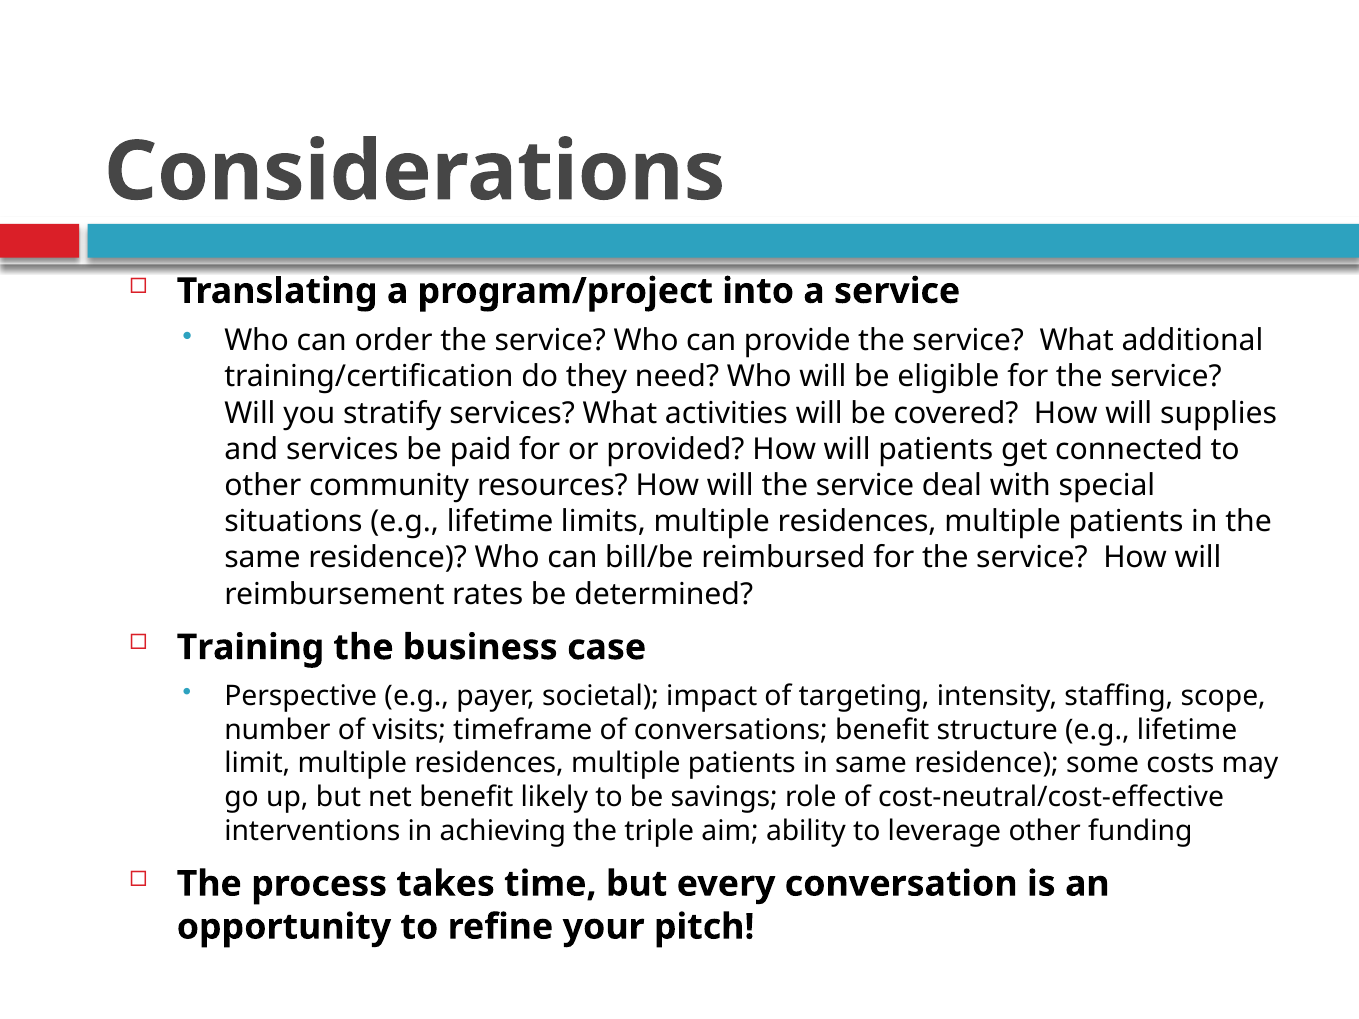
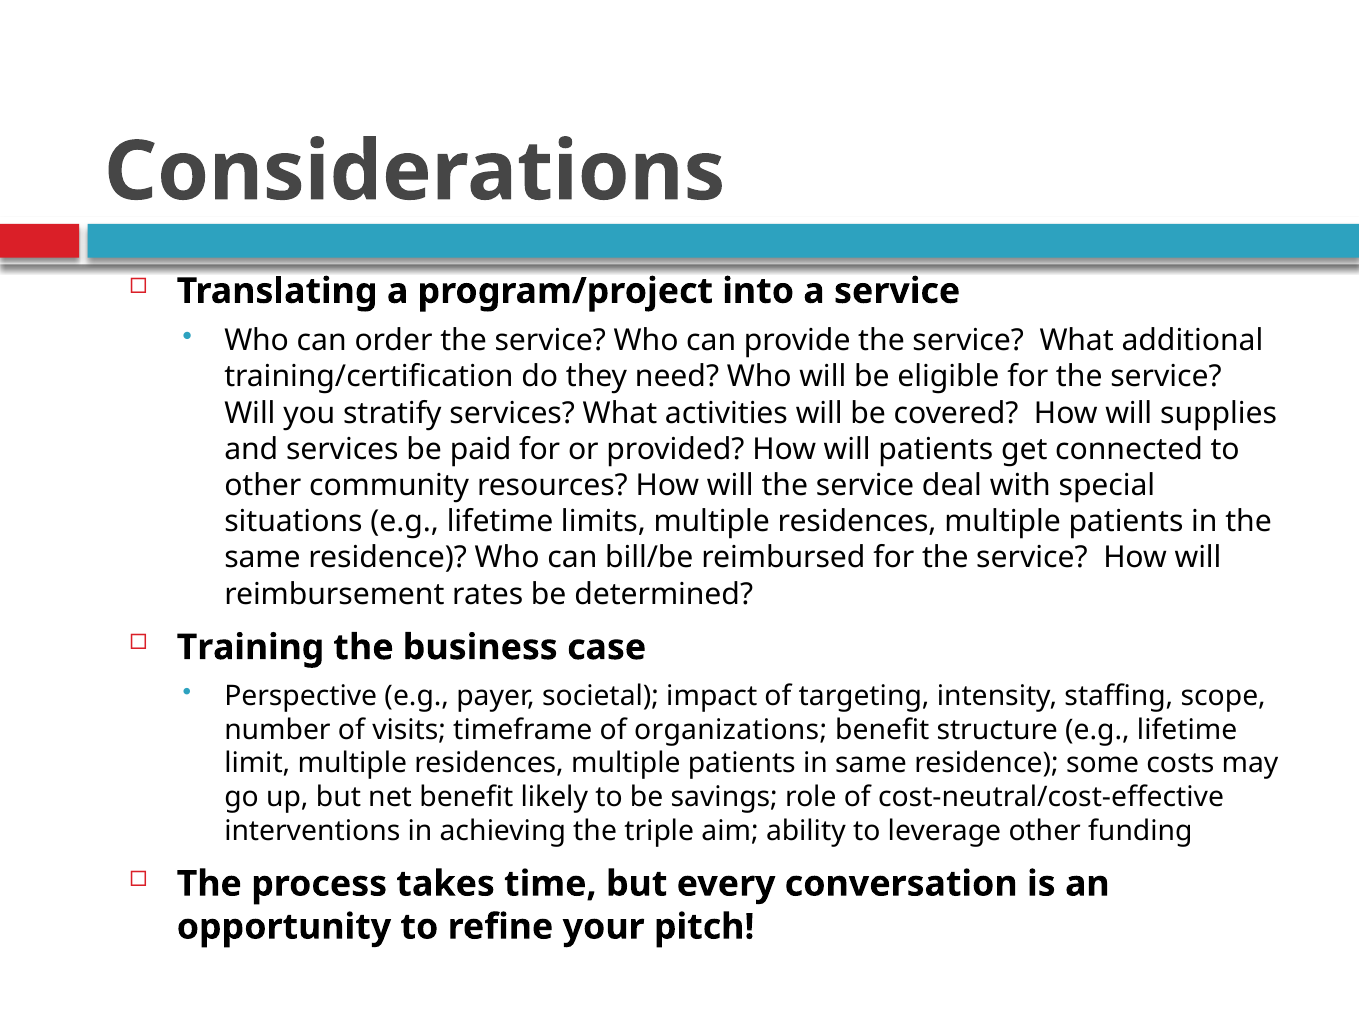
conversations: conversations -> organizations
